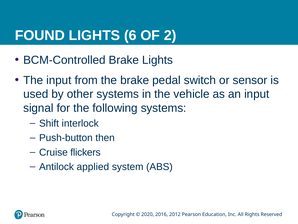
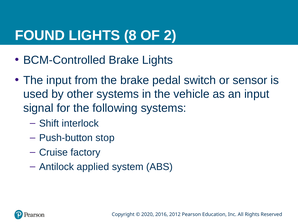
6: 6 -> 8
then: then -> stop
flickers: flickers -> factory
